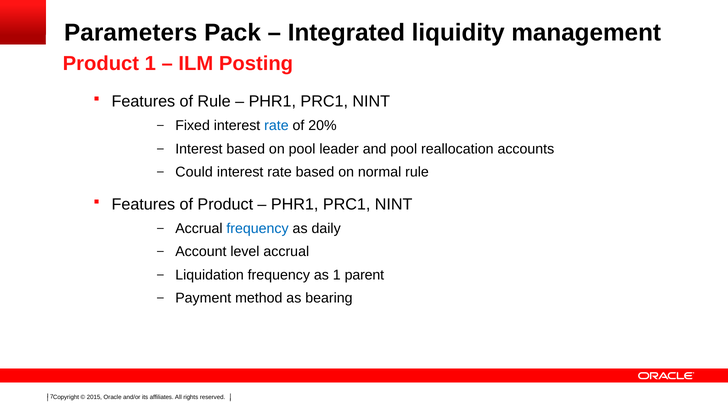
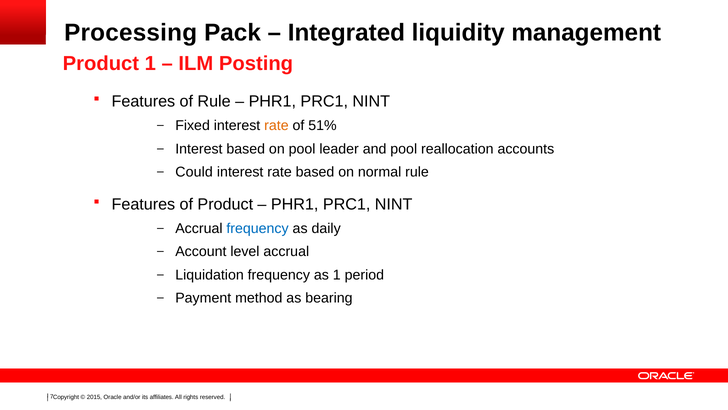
Parameters: Parameters -> Processing
rate at (276, 126) colour: blue -> orange
20%: 20% -> 51%
parent: parent -> period
